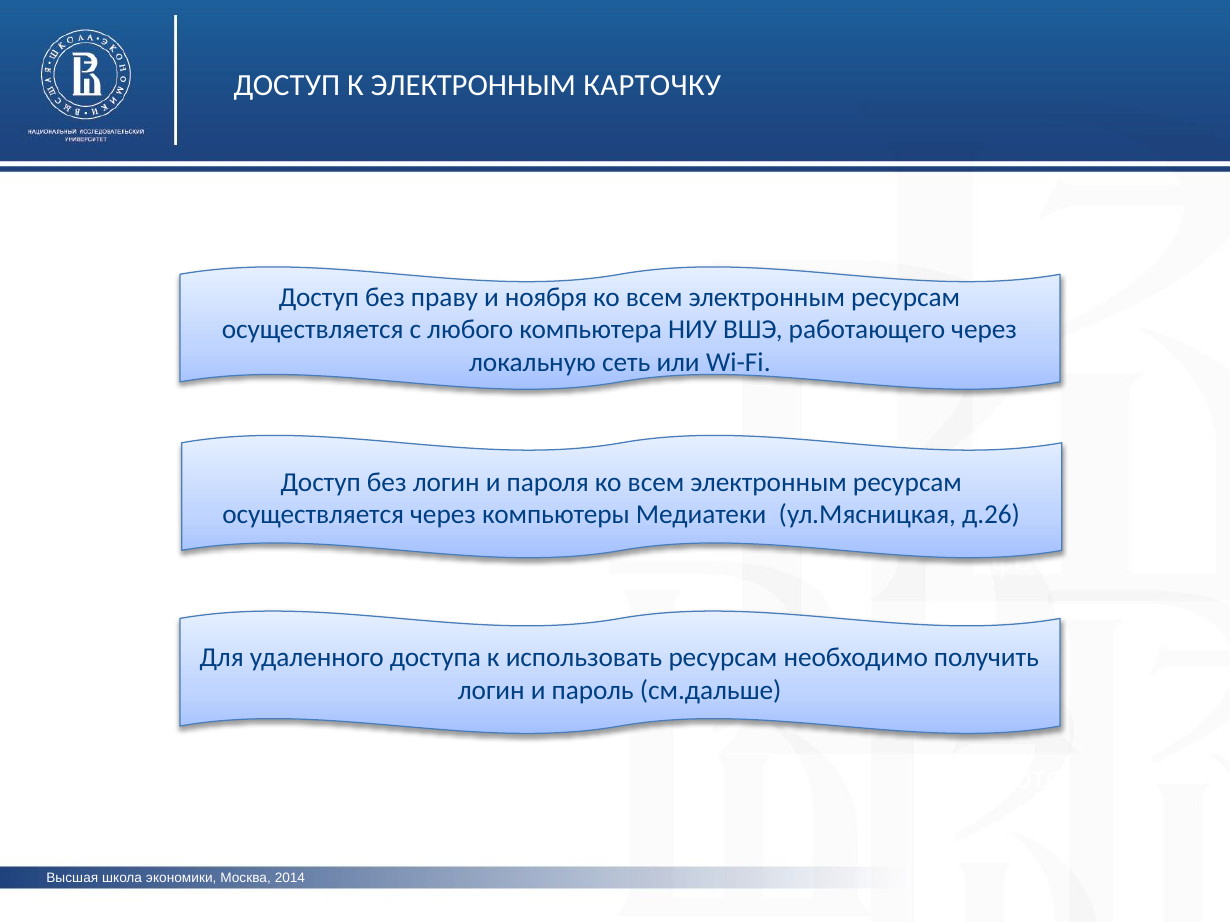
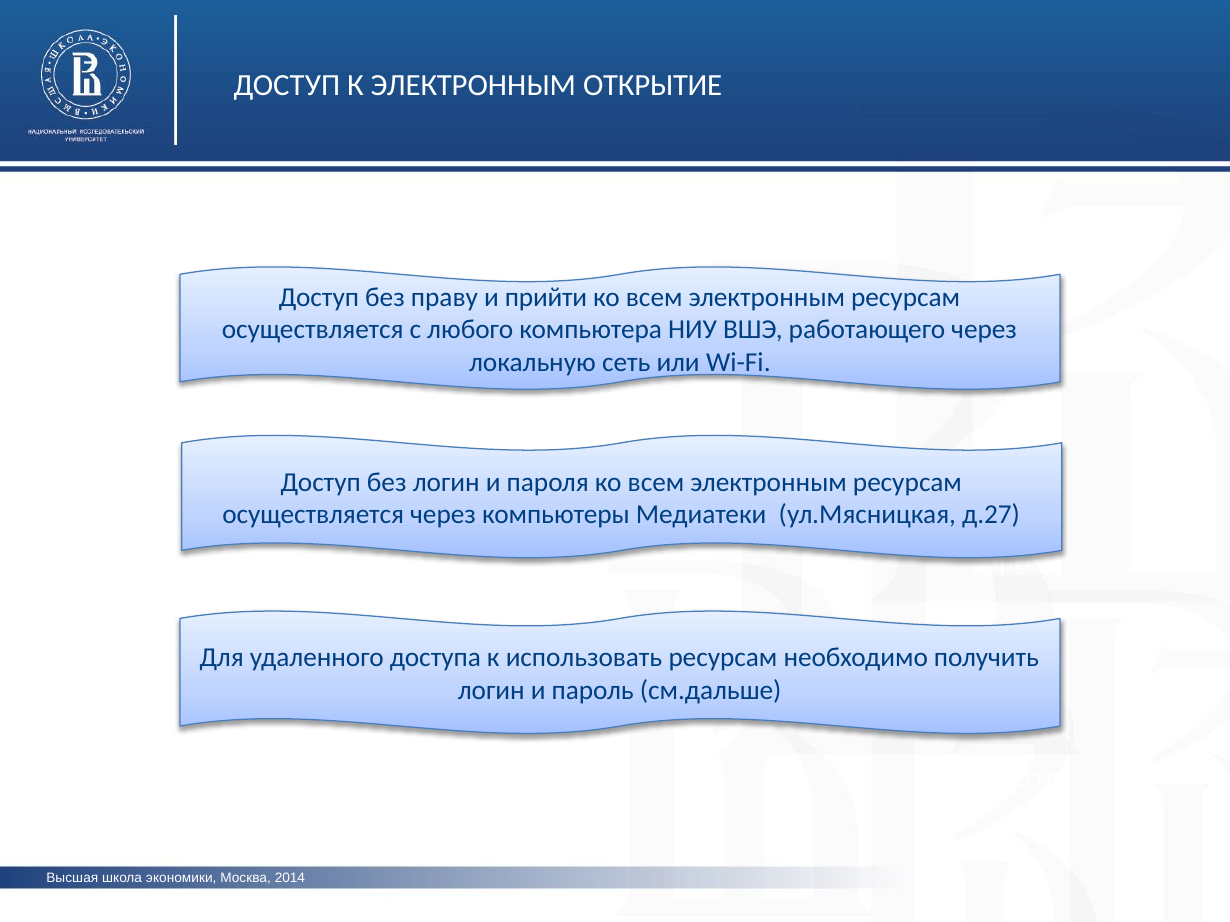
КАРТОЧКУ: КАРТОЧКУ -> ОТКРЫТИЕ
ноября: ноября -> прийти
д.26: д.26 -> д.27
